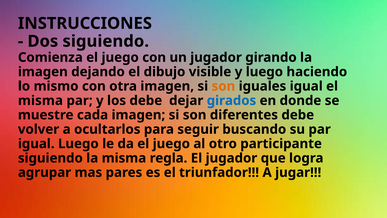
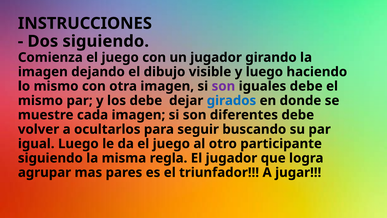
son at (223, 86) colour: orange -> purple
iguales igual: igual -> debe
misma at (40, 100): misma -> mismo
